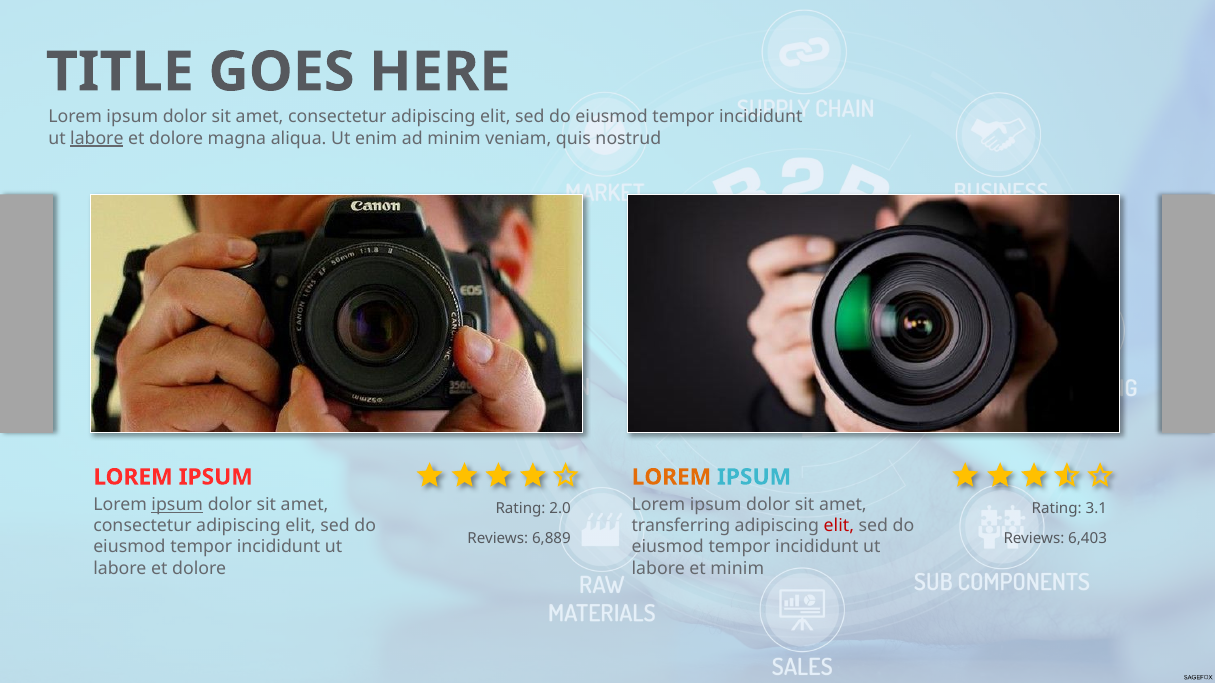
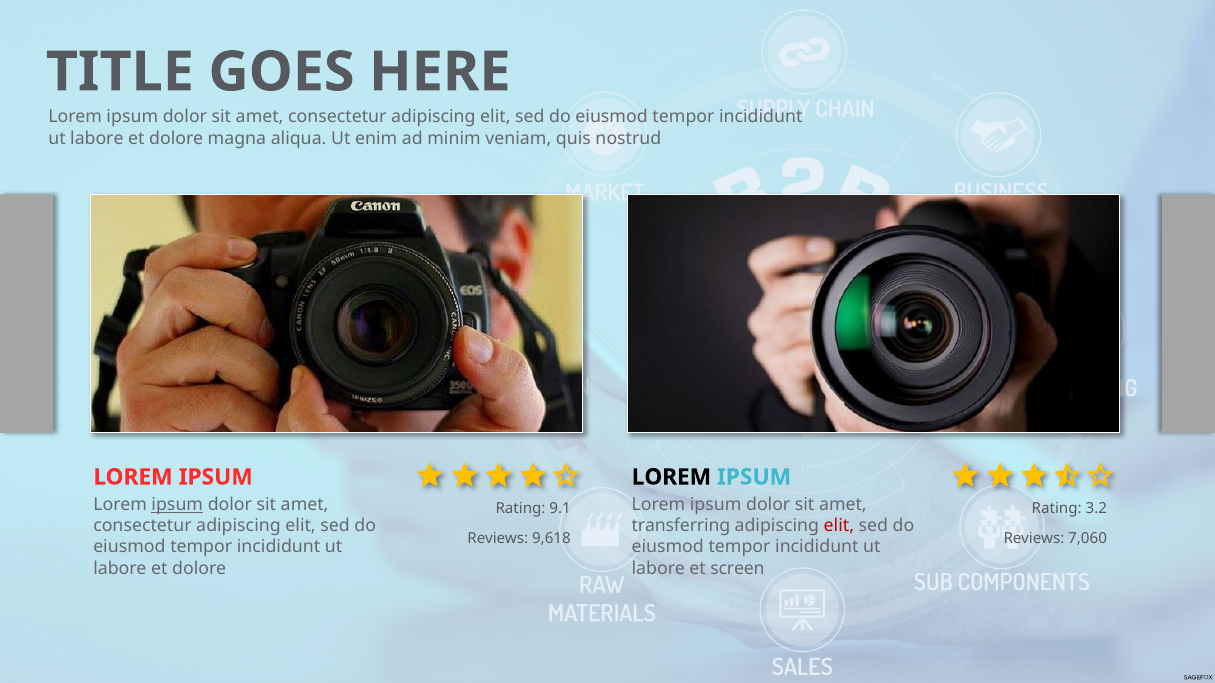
labore at (97, 138) underline: present -> none
LOREM at (671, 477) colour: orange -> black
2.0: 2.0 -> 9.1
3.1: 3.1 -> 3.2
6,889: 6,889 -> 9,618
6,403: 6,403 -> 7,060
et minim: minim -> screen
